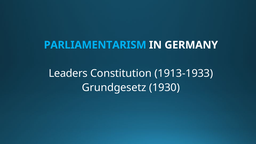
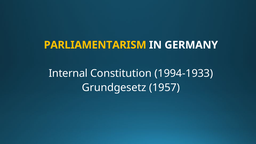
PARLIAMENTARISM colour: light blue -> yellow
Leaders: Leaders -> Internal
1913-1933: 1913-1933 -> 1994-1933
1930: 1930 -> 1957
